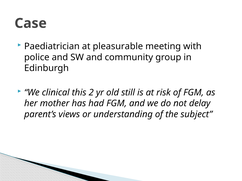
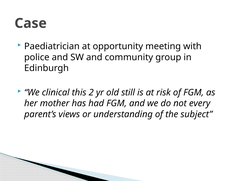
pleasurable: pleasurable -> opportunity
delay: delay -> every
